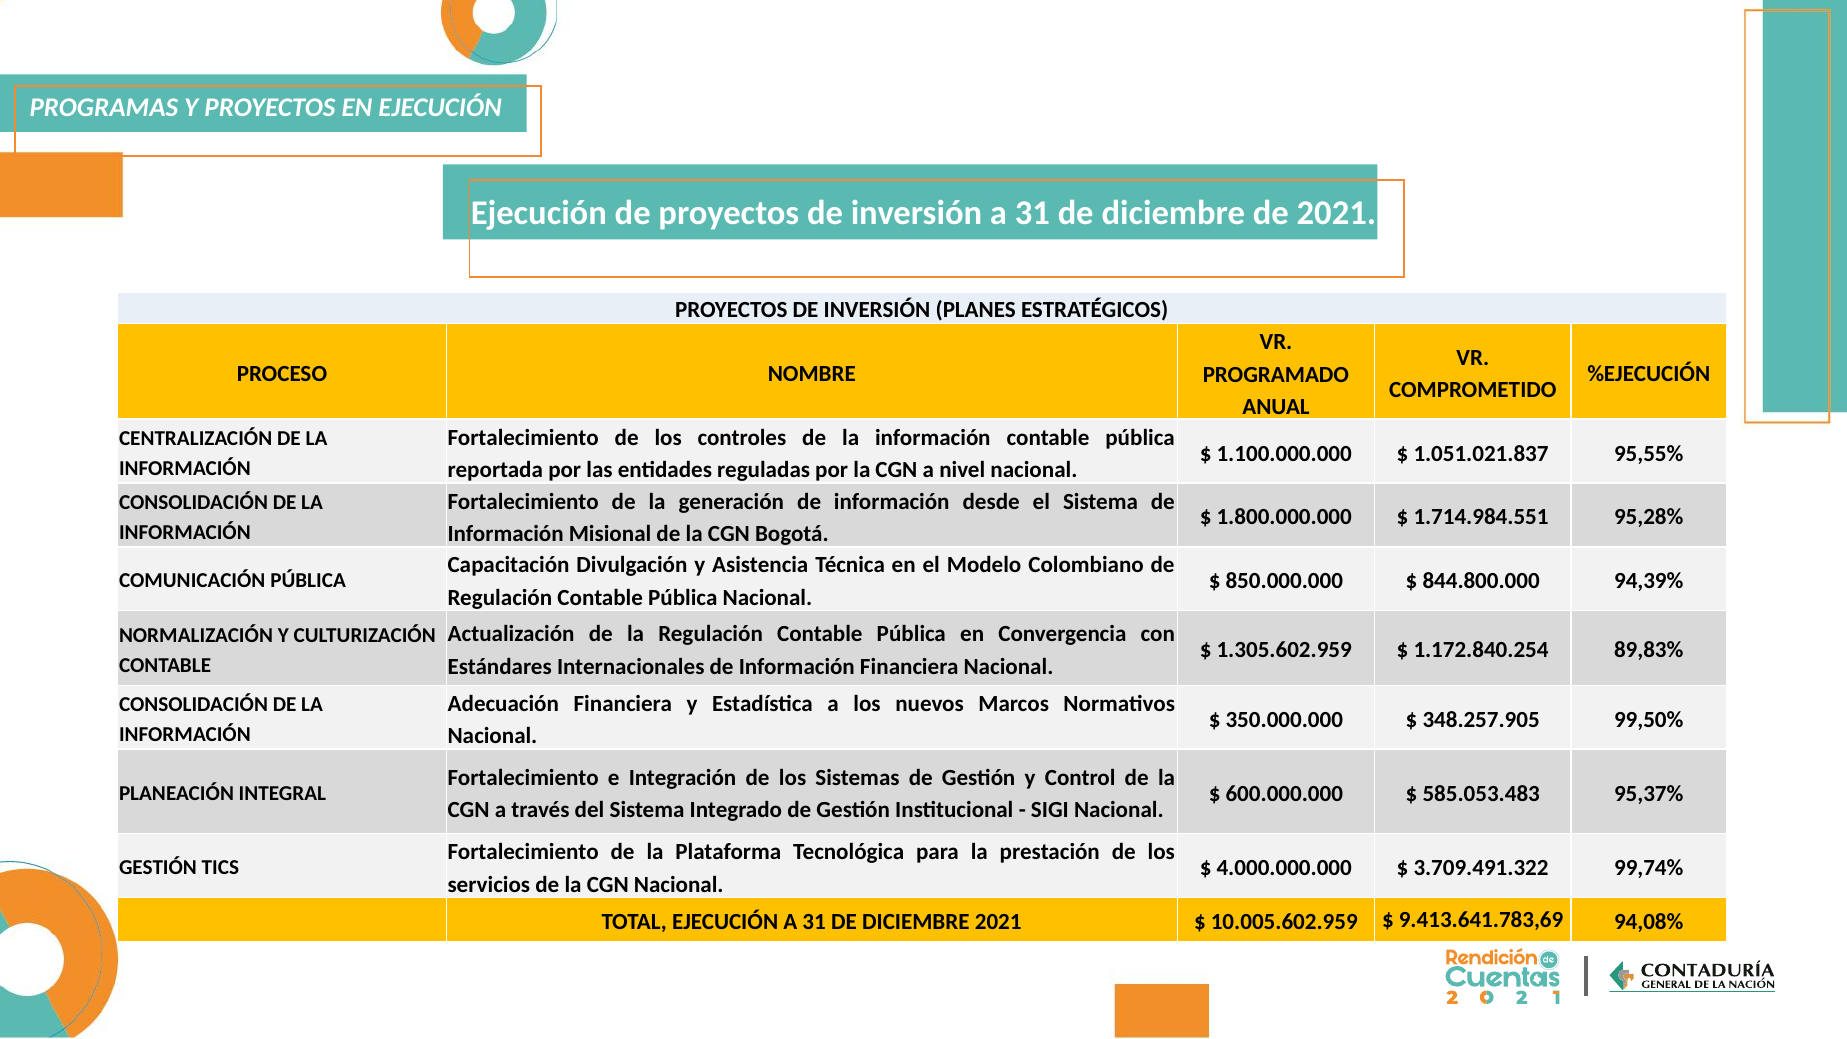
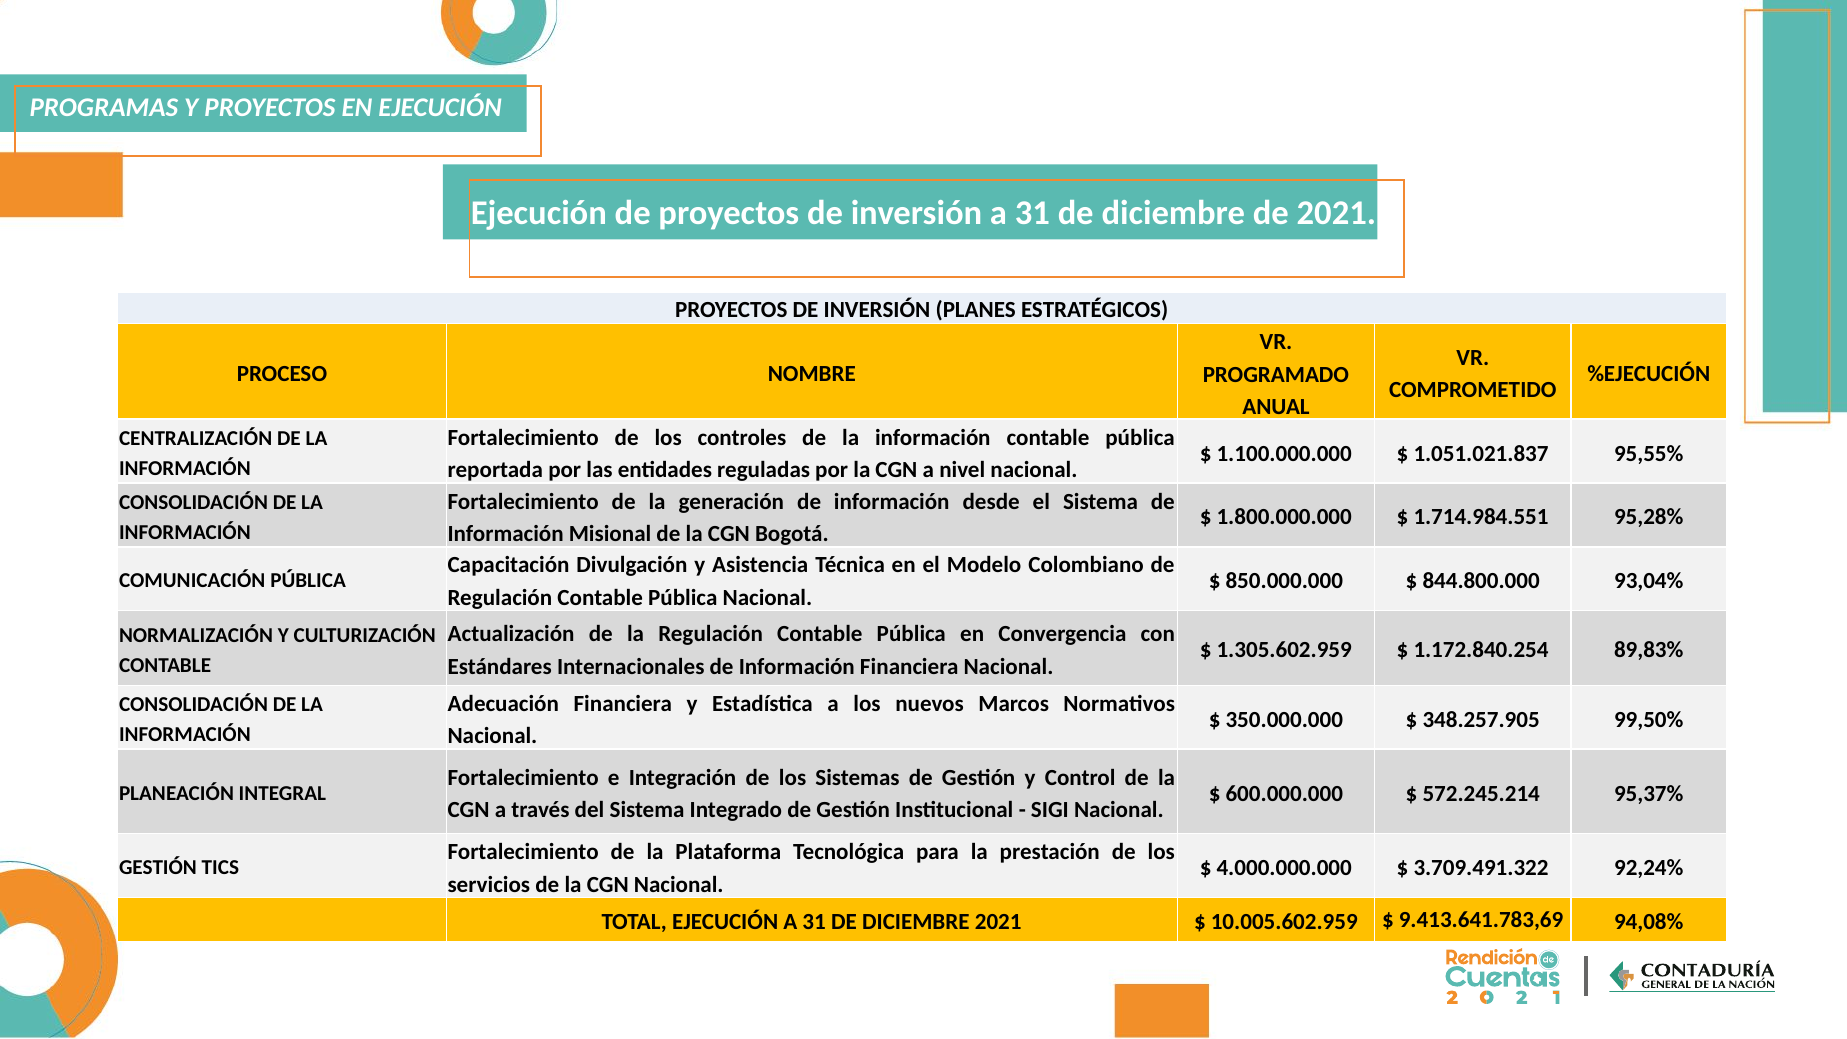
94,39%: 94,39% -> 93,04%
585.053.483: 585.053.483 -> 572.245.214
99,74%: 99,74% -> 92,24%
